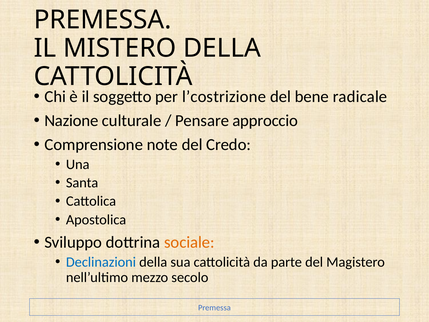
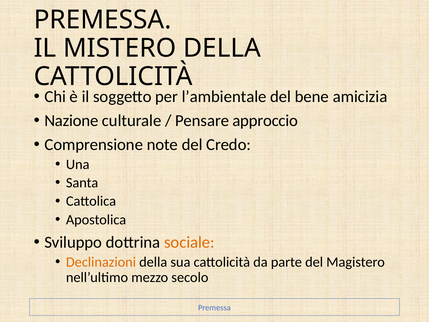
l’costrizione: l’costrizione -> l’ambientale
radicale: radicale -> amicizia
Declinazioni colour: blue -> orange
